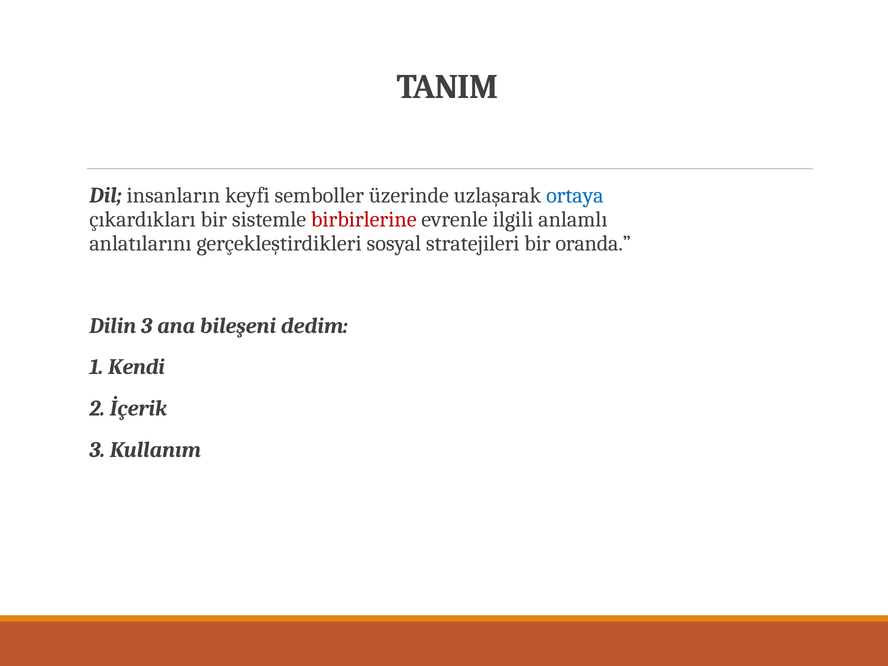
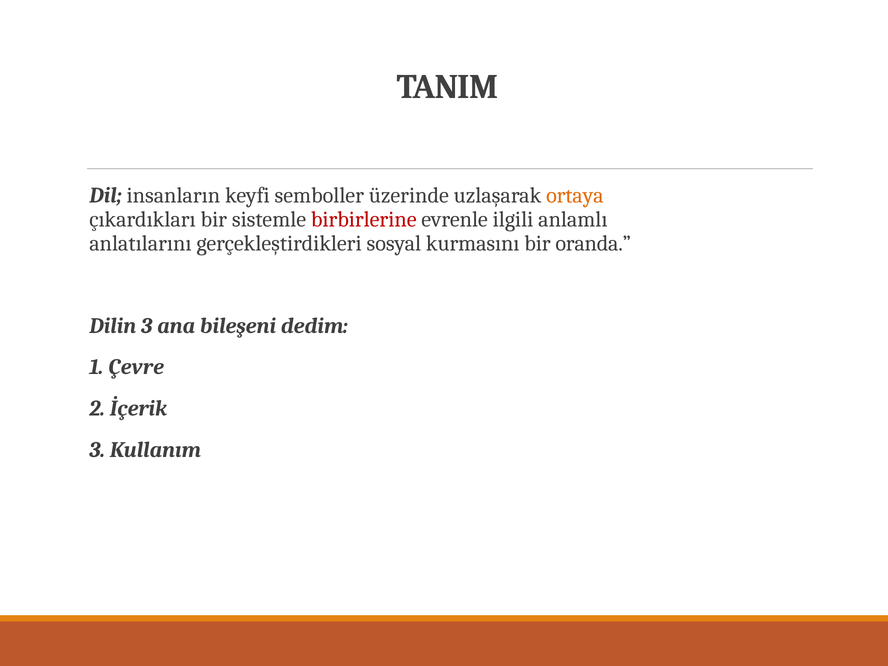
ortaya colour: blue -> orange
stratejileri: stratejileri -> kurmasını
Kendi: Kendi -> Çevre
